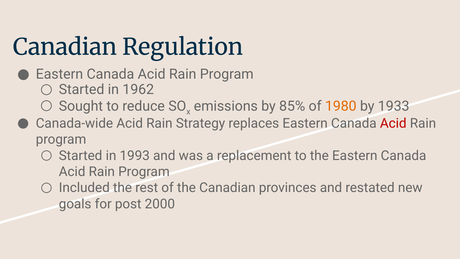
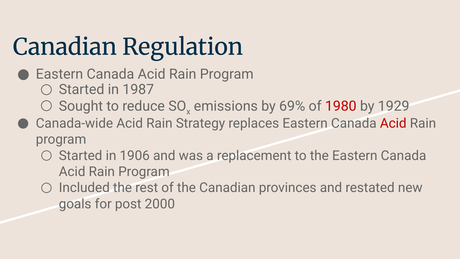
1962: 1962 -> 1987
85%: 85% -> 69%
1980 colour: orange -> red
1933: 1933 -> 1929
1993: 1993 -> 1906
